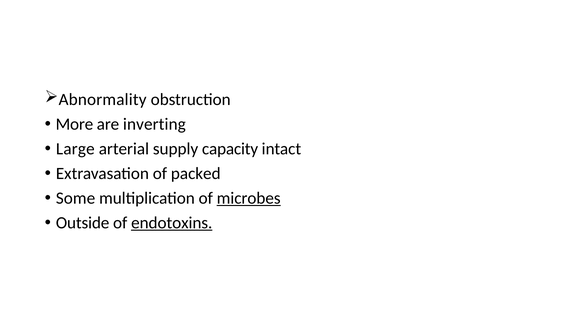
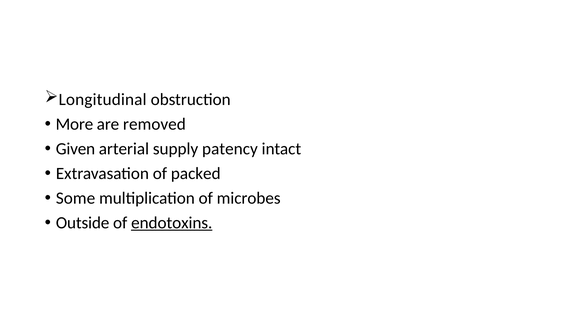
Abnormality: Abnormality -> Longitudinal
inverting: inverting -> removed
Large: Large -> Given
capacity: capacity -> patency
microbes underline: present -> none
